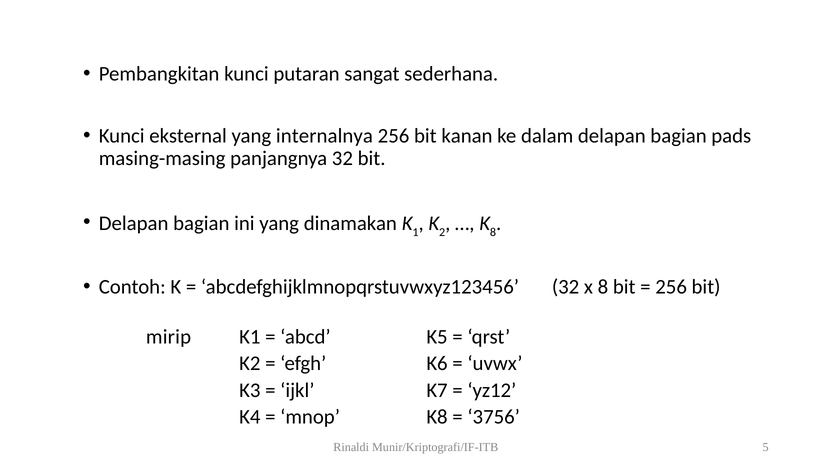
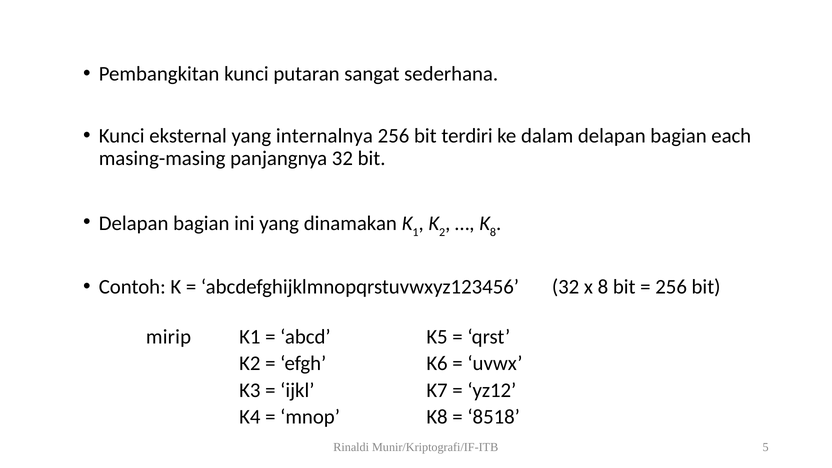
kanan: kanan -> terdiri
pads: pads -> each
3756: 3756 -> 8518
